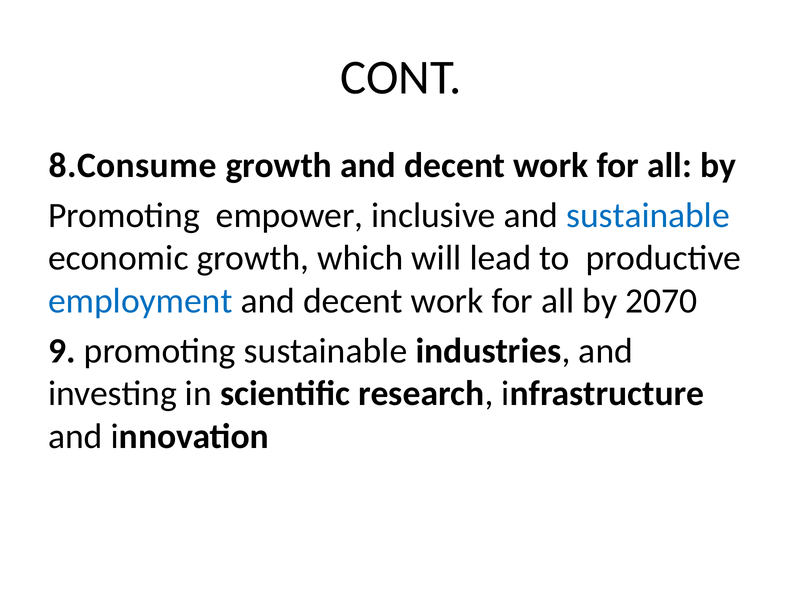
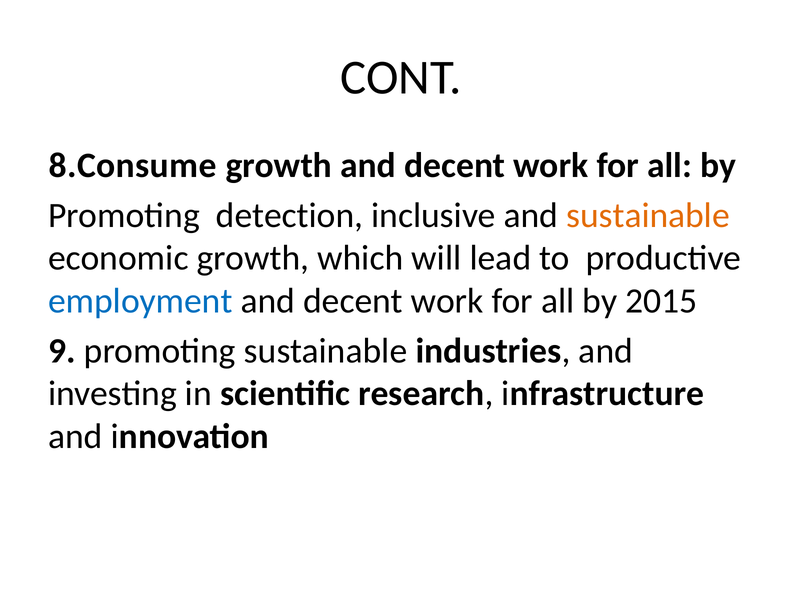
empower: empower -> detection
sustainable at (648, 216) colour: blue -> orange
2070: 2070 -> 2015
